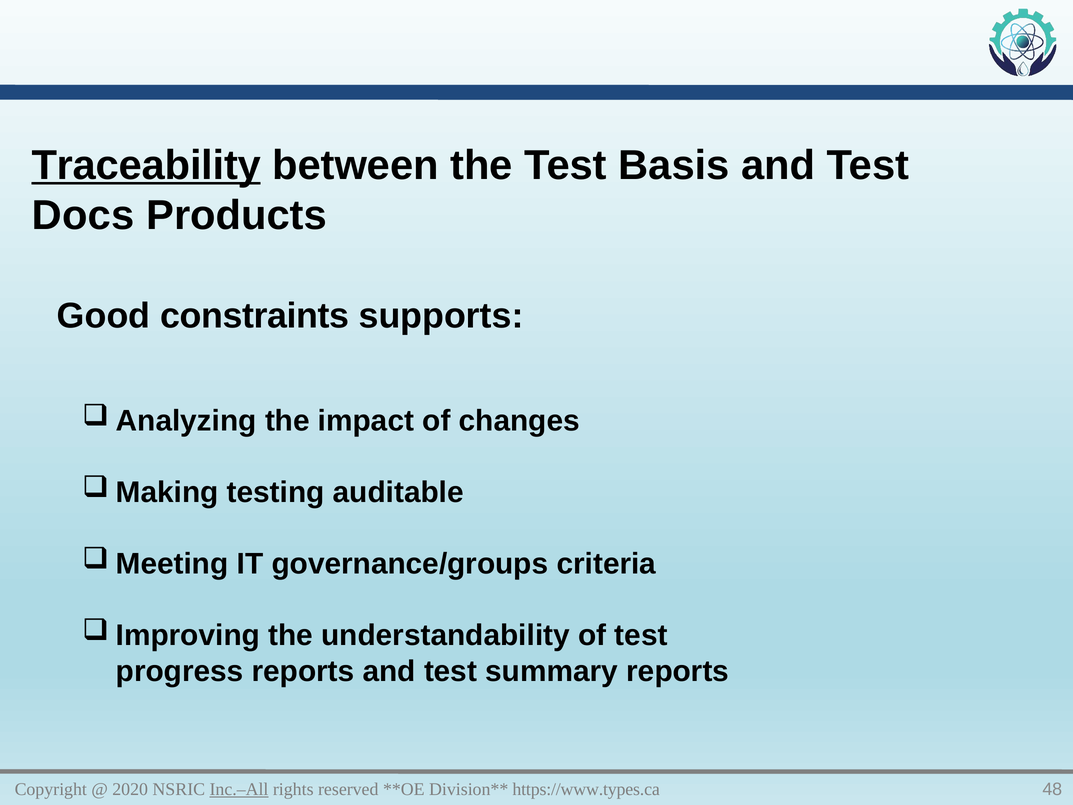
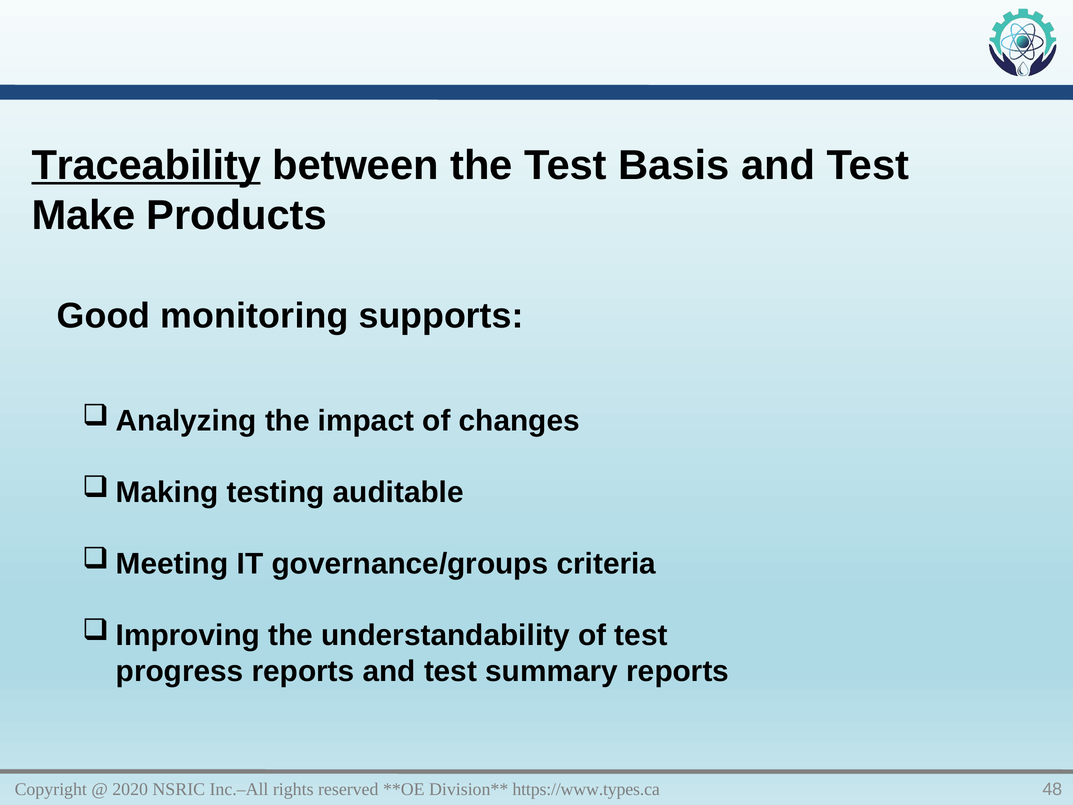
Docs: Docs -> Make
constraints: constraints -> monitoring
Inc.–All underline: present -> none
